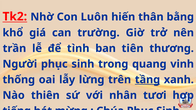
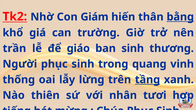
Luôn: Luôn -> Giám
bằng underline: none -> present
tình: tình -> giáo
ban tiên: tiên -> sinh
